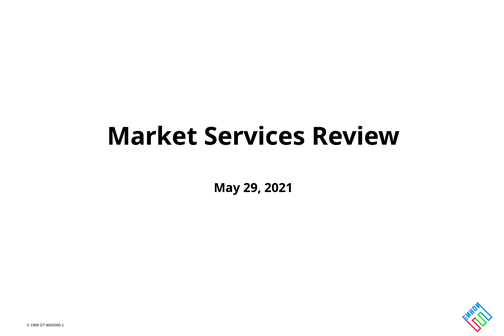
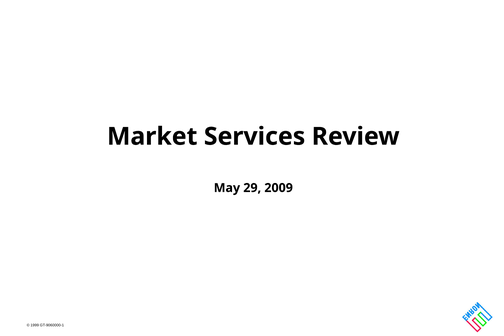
2021: 2021 -> 2009
